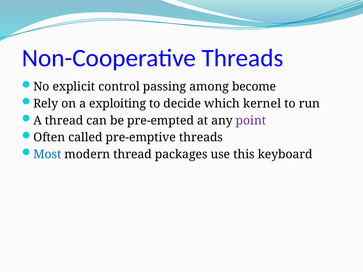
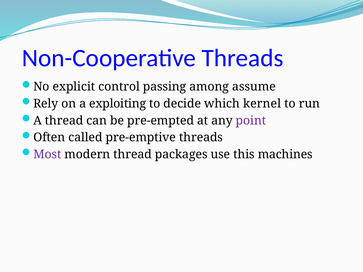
become: become -> assume
Most colour: blue -> purple
keyboard: keyboard -> machines
